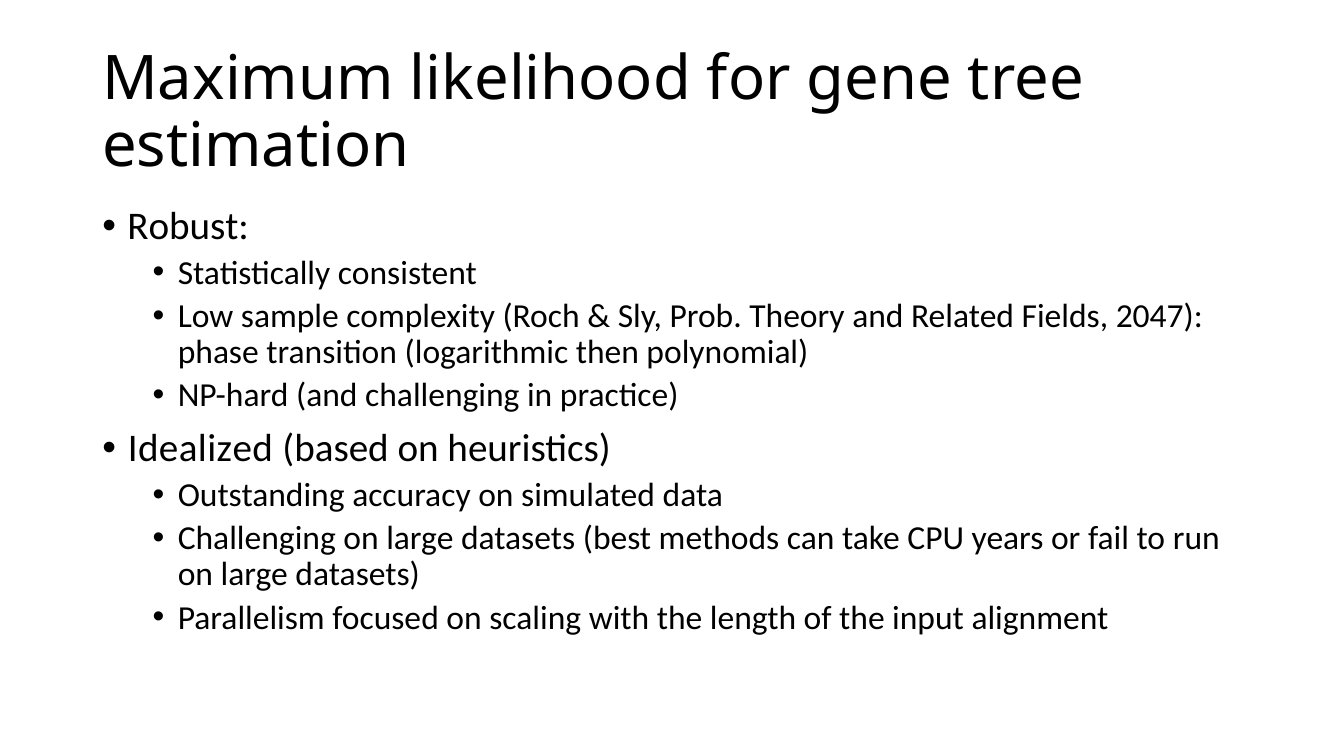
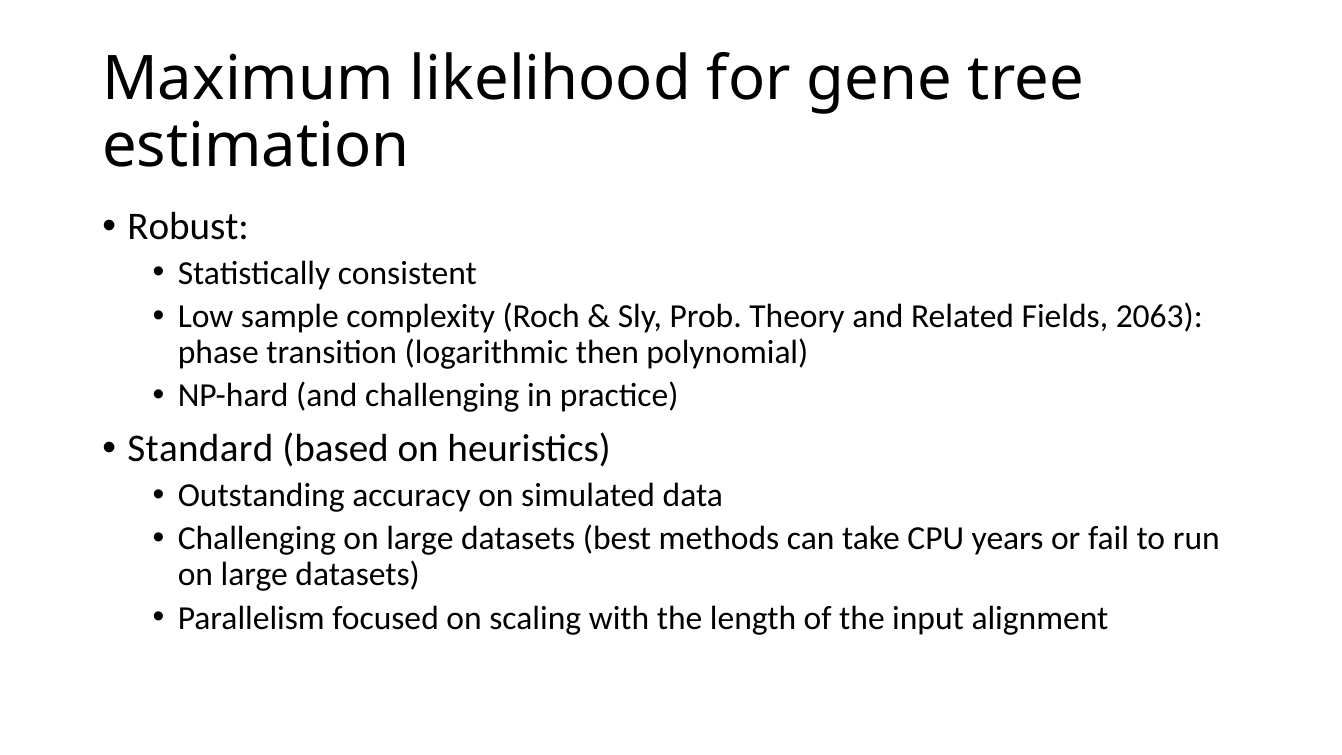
2047: 2047 -> 2063
Idealized: Idealized -> Standard
